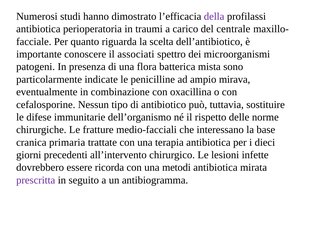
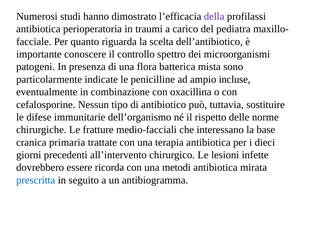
centrale: centrale -> pediatra
associati: associati -> controllo
mirava: mirava -> incluse
prescritta colour: purple -> blue
